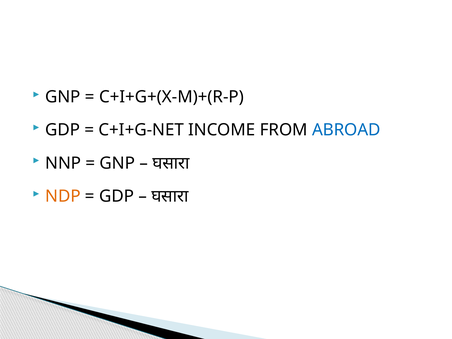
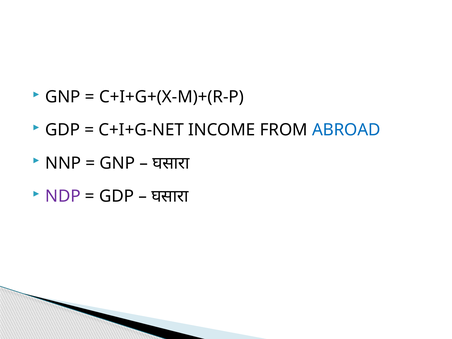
NDP colour: orange -> purple
